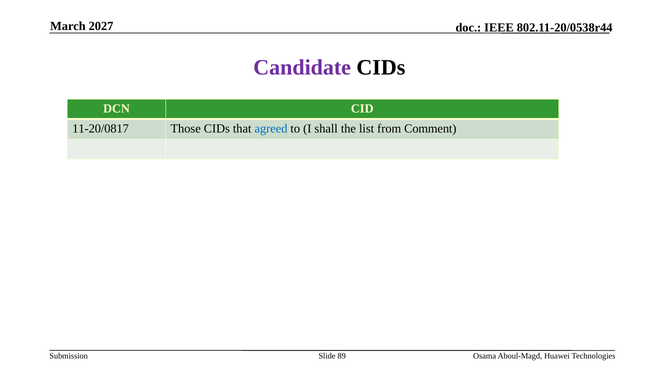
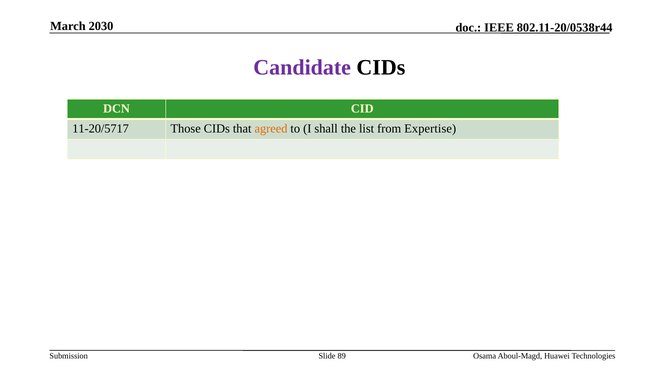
2027: 2027 -> 2030
11-20/0817: 11-20/0817 -> 11-20/5717
agreed colour: blue -> orange
Comment: Comment -> Expertise
